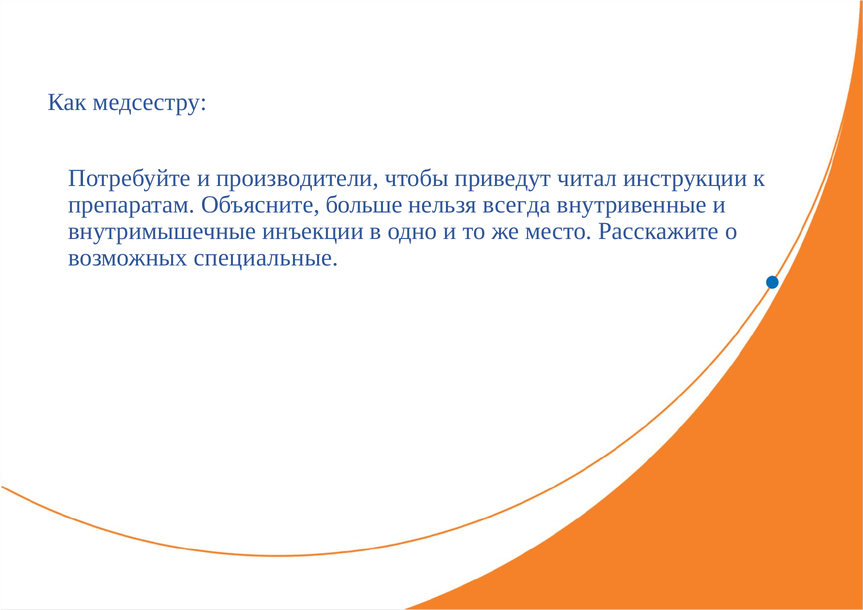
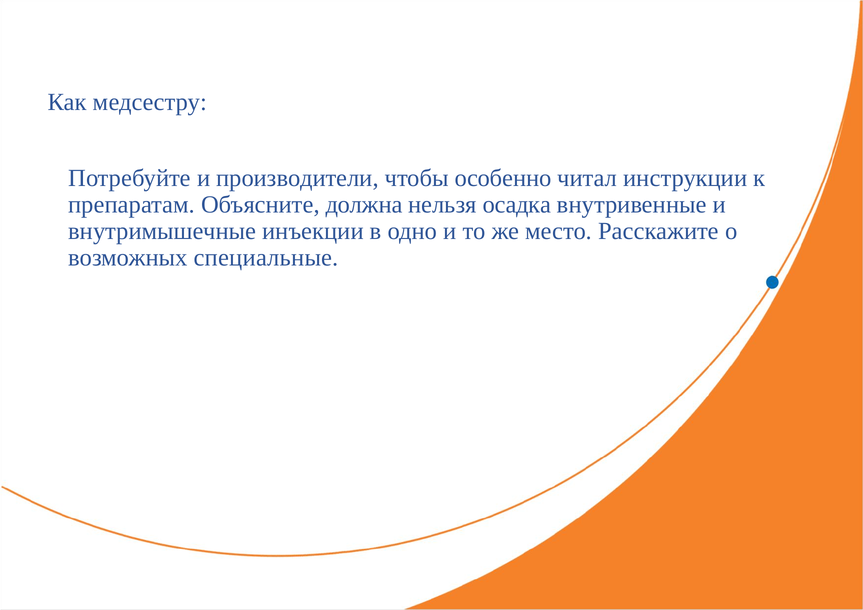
приведут: приведут -> особенно
больше: больше -> должна
всегда: всегда -> осадка
